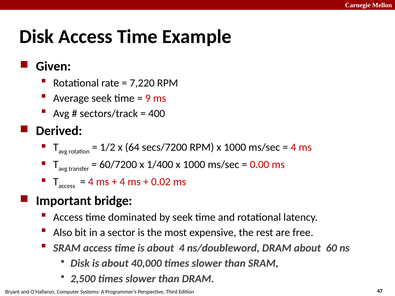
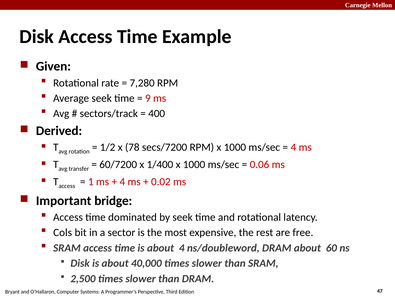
7,220: 7,220 -> 7,280
64: 64 -> 78
0.00: 0.00 -> 0.06
4 at (91, 182): 4 -> 1
Also: Also -> Cols
